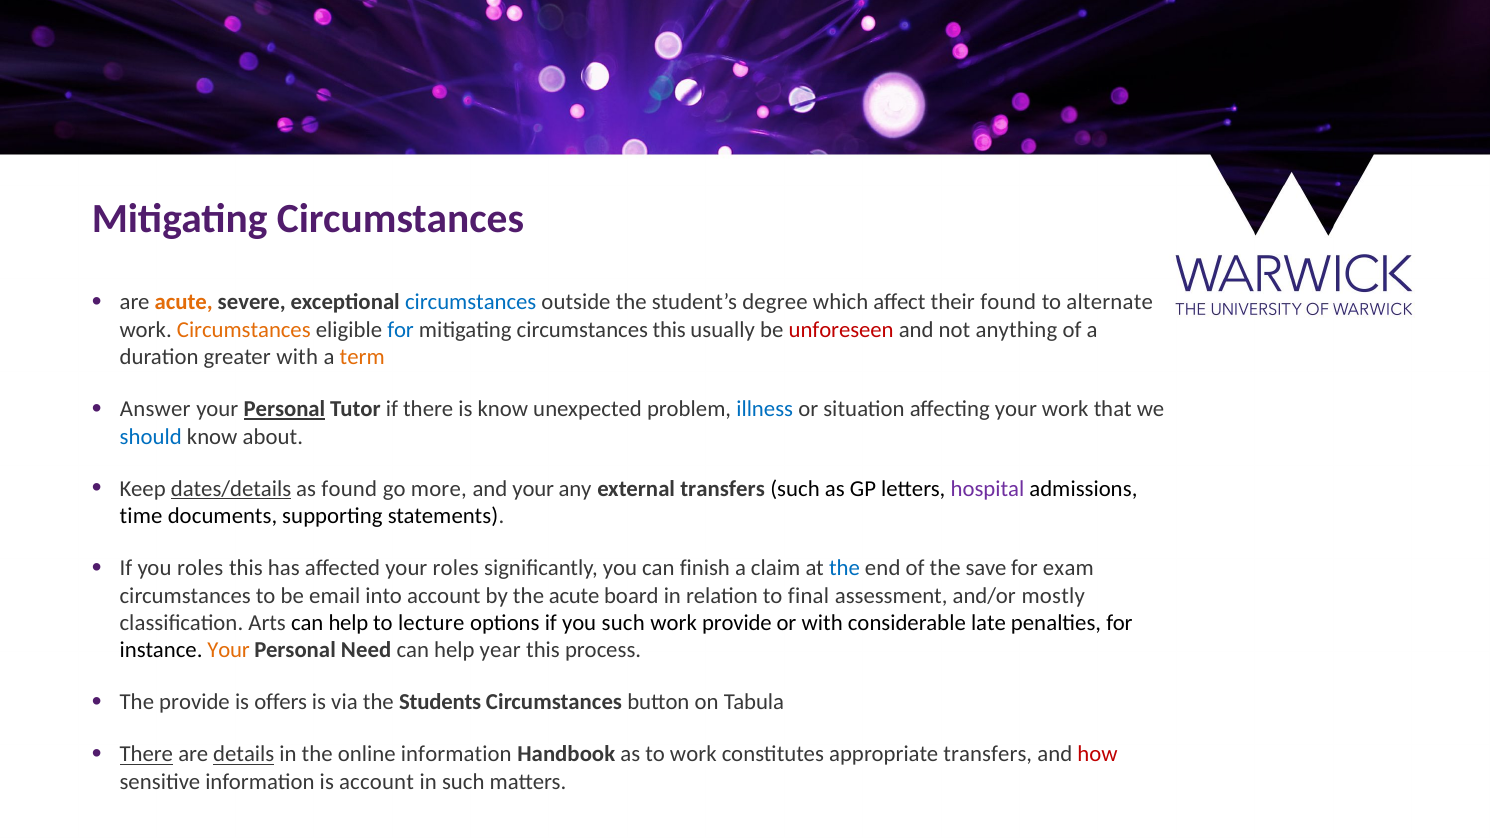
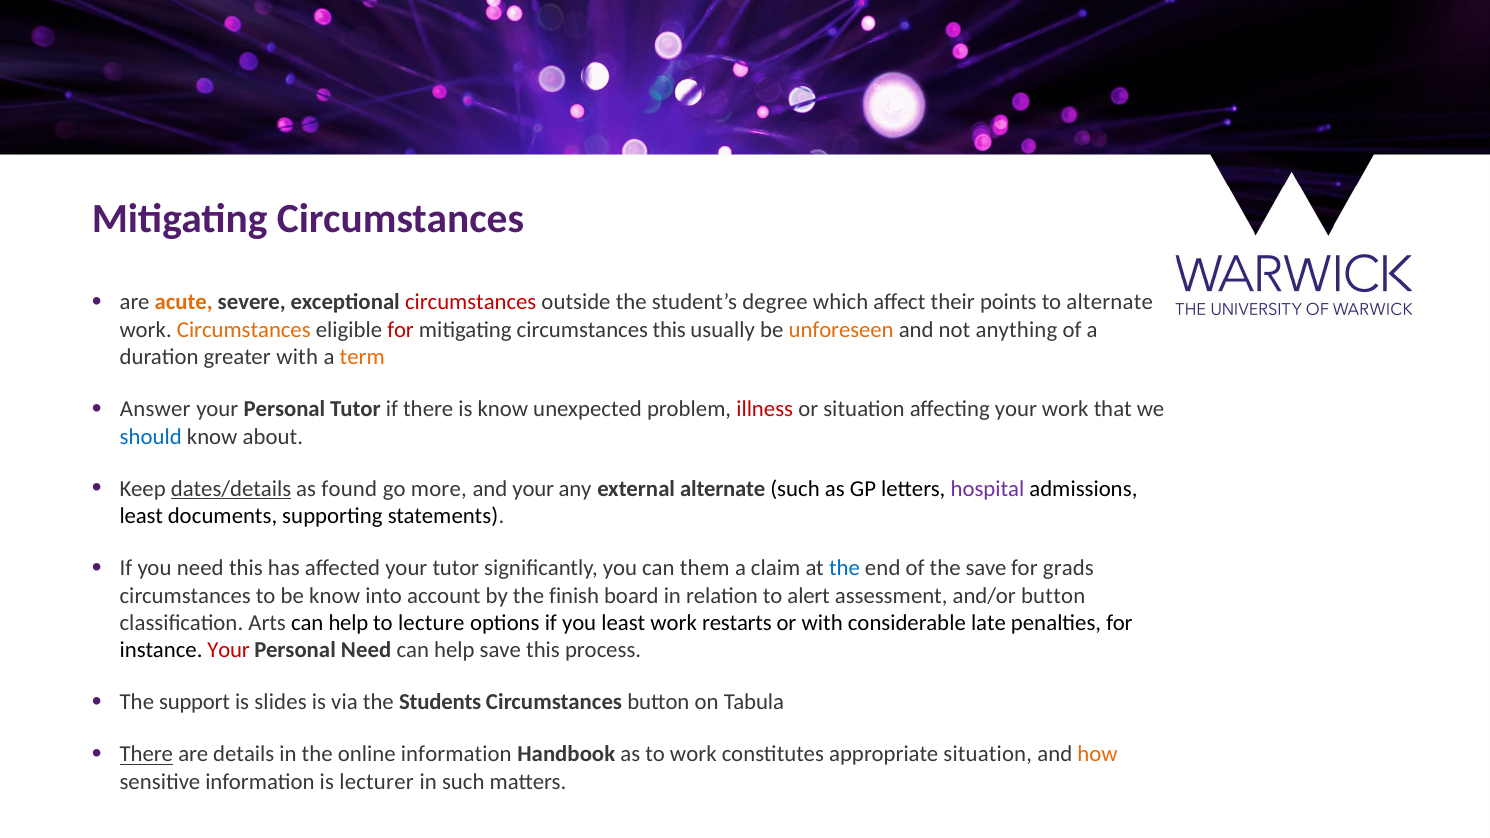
circumstances at (471, 303) colour: blue -> red
their found: found -> points
for at (401, 330) colour: blue -> red
unforeseen colour: red -> orange
Personal at (284, 409) underline: present -> none
illness colour: blue -> red
external transfers: transfers -> alternate
time at (141, 516): time -> least
you roles: roles -> need
your roles: roles -> tutor
finish: finish -> them
exam: exam -> grads
be email: email -> know
the acute: acute -> finish
final: final -> alert
and/or mostly: mostly -> button
you such: such -> least
work provide: provide -> restarts
Your at (229, 650) colour: orange -> red
help year: year -> save
The provide: provide -> support
offers: offers -> slides
details underline: present -> none
appropriate transfers: transfers -> situation
how colour: red -> orange
is account: account -> lecturer
